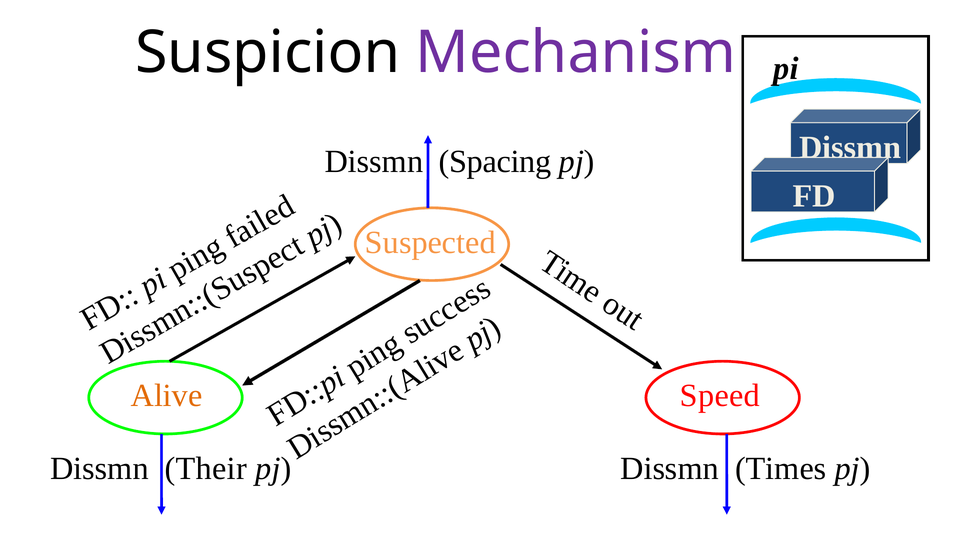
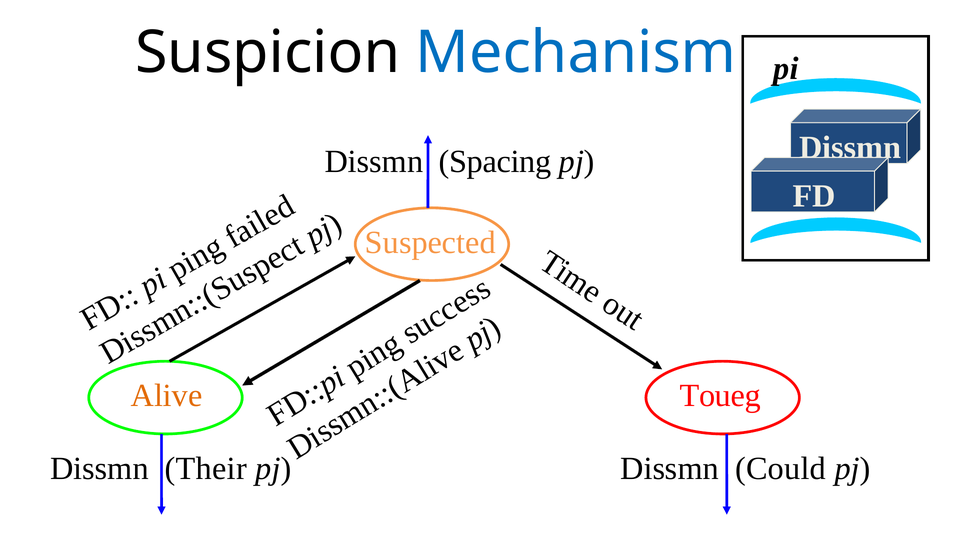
Mechanism colour: purple -> blue
Speed: Speed -> Toueg
Times: Times -> Could
